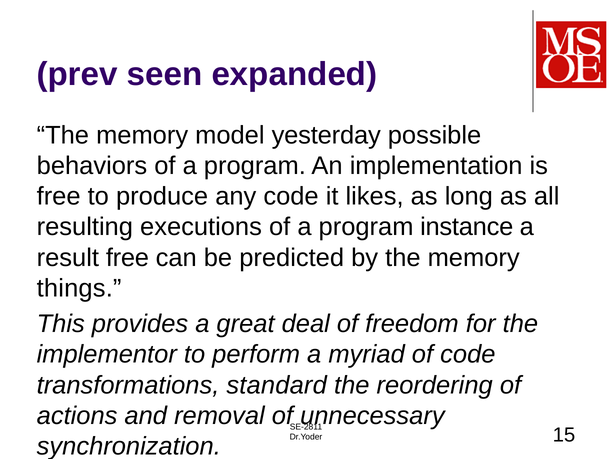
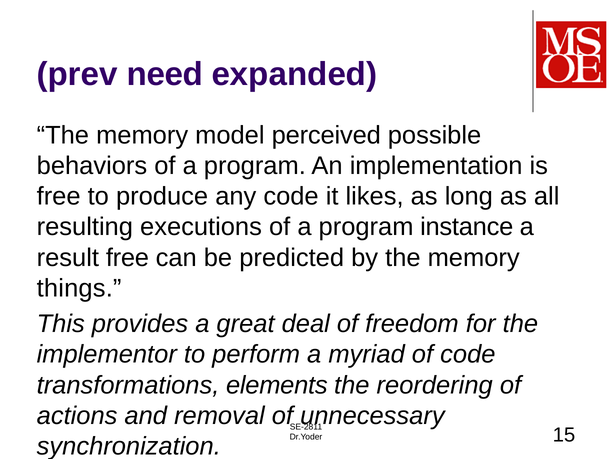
seen: seen -> need
yesterday: yesterday -> perceived
standard: standard -> elements
